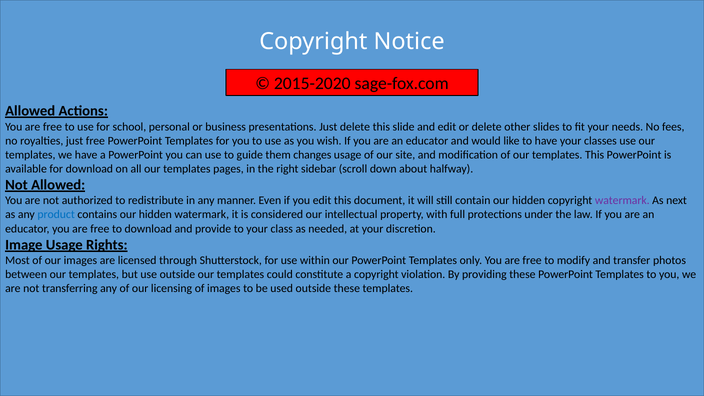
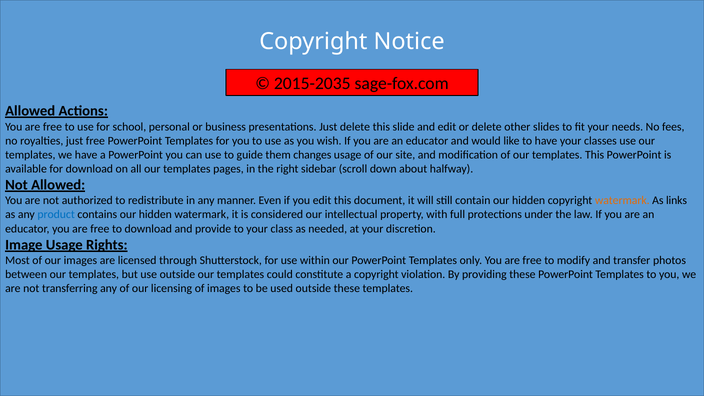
2015-2020: 2015-2020 -> 2015-2035
watermark at (622, 201) colour: purple -> orange
next: next -> links
